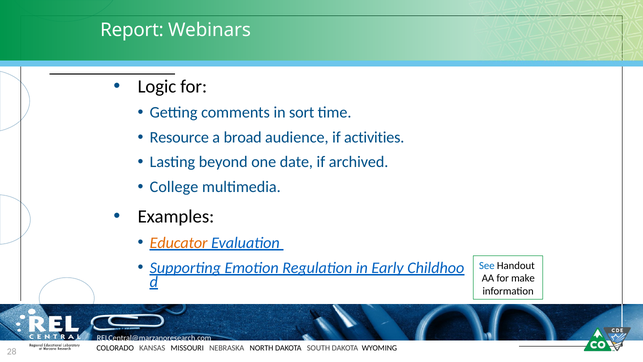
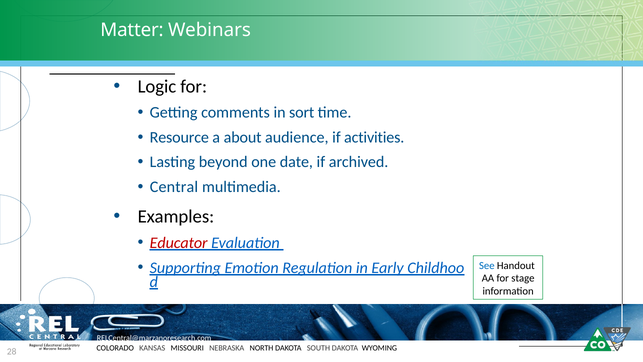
Report: Report -> Matter
broad: broad -> about
College: College -> Central
Educator colour: orange -> red
make: make -> stage
